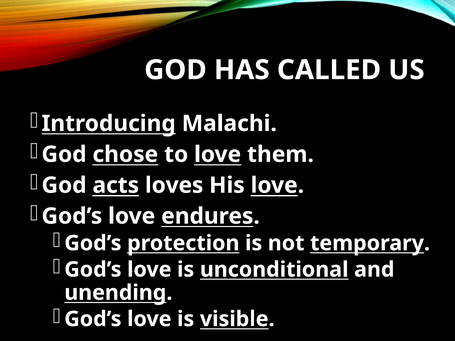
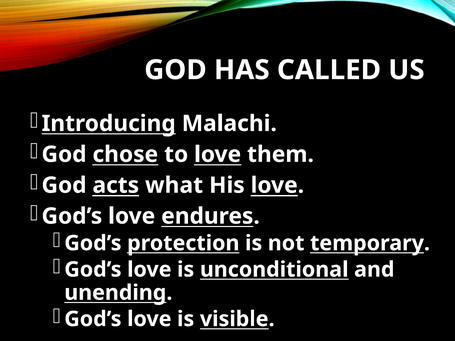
loves: loves -> what
